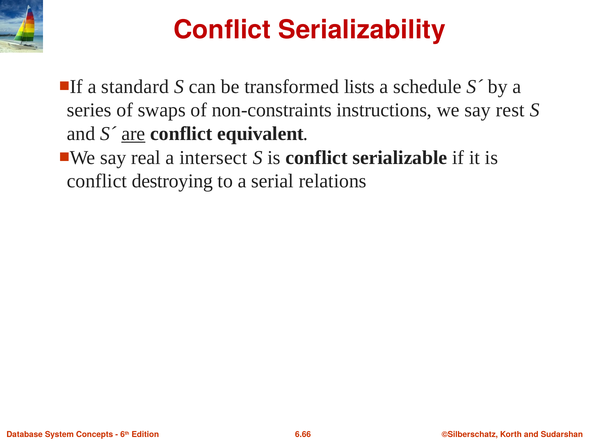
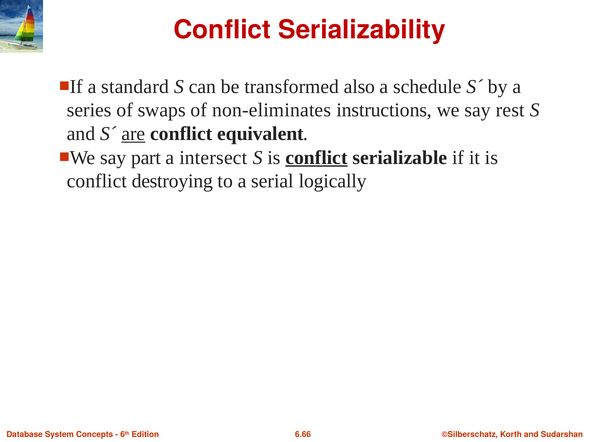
lists: lists -> also
non-constraints: non-constraints -> non-eliminates
real: real -> part
conflict at (316, 158) underline: none -> present
relations: relations -> logically
